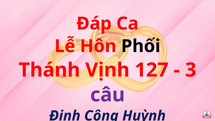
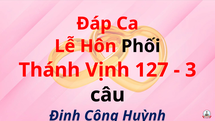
câu colour: purple -> black
